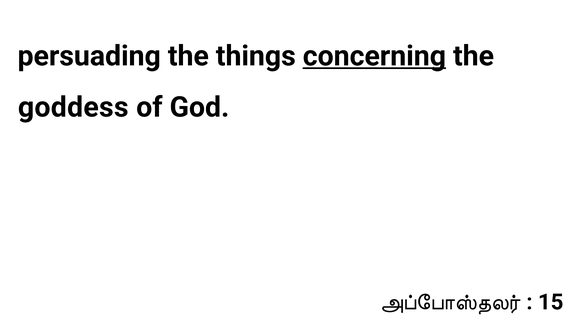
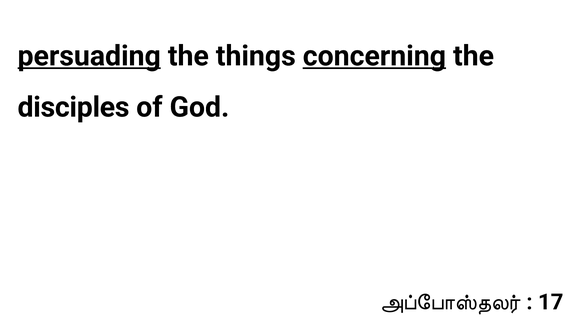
persuading underline: none -> present
goddess: goddess -> disciples
15: 15 -> 17
